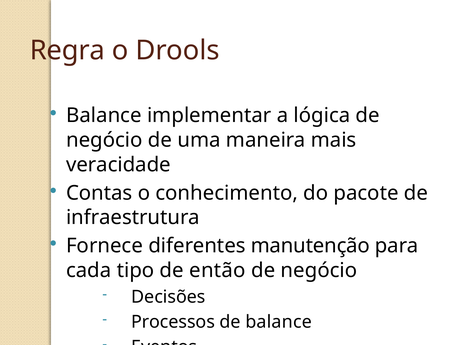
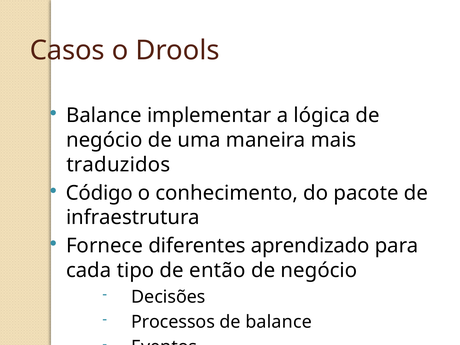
Regra: Regra -> Casos
veracidade: veracidade -> traduzidos
Contas: Contas -> Código
manutenção: manutenção -> aprendizado
